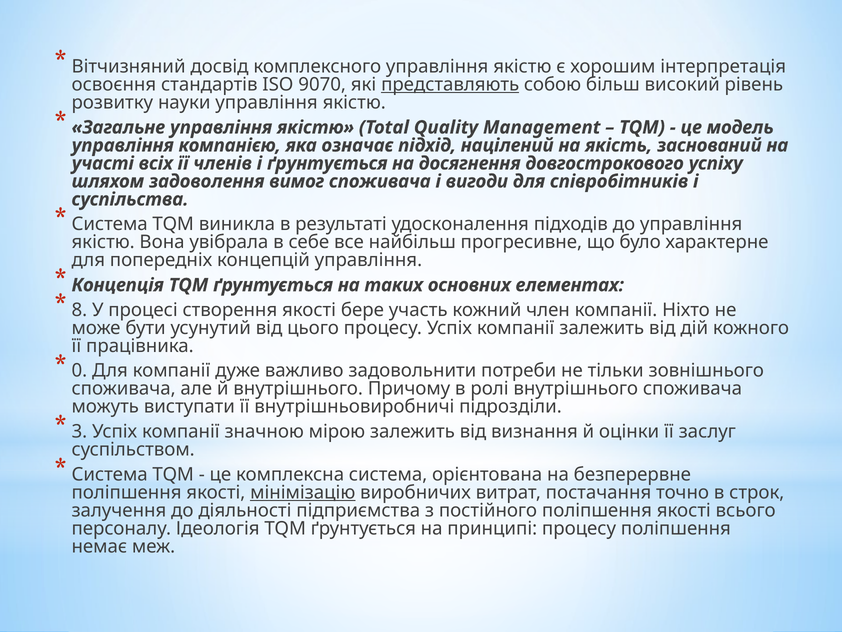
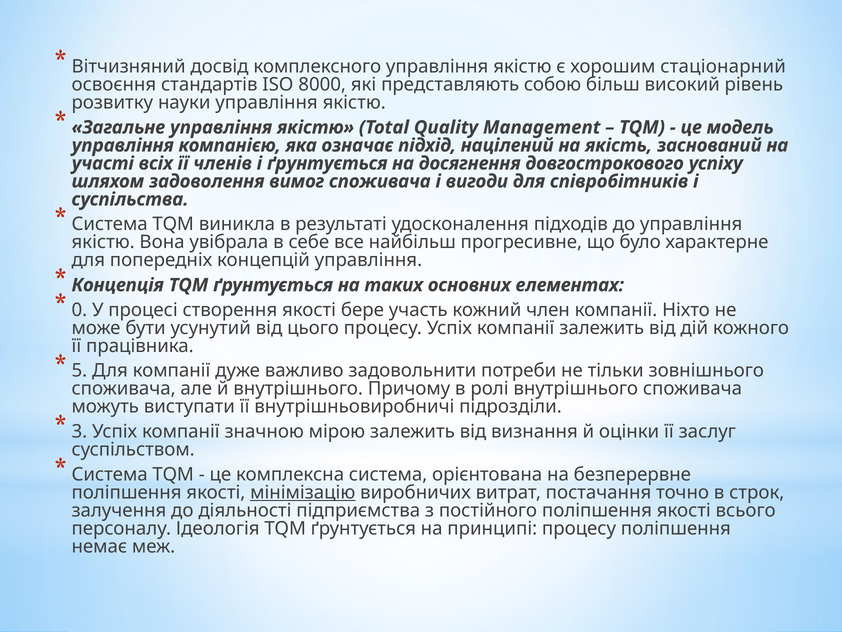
інтерпретація: інтерпретація -> стаціонарний
9070: 9070 -> 8000
представляють underline: present -> none
8: 8 -> 0
0: 0 -> 5
